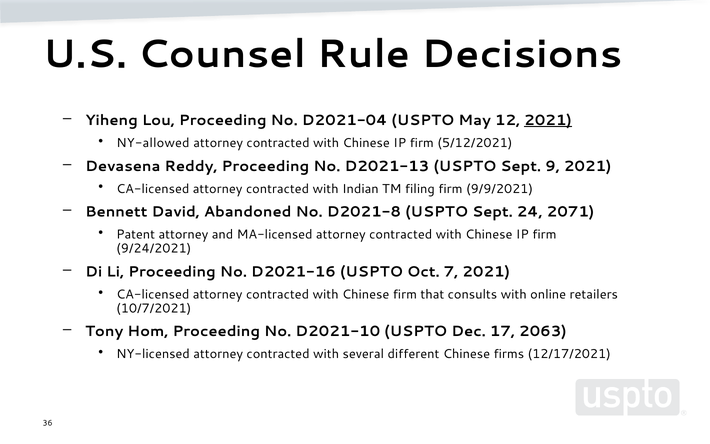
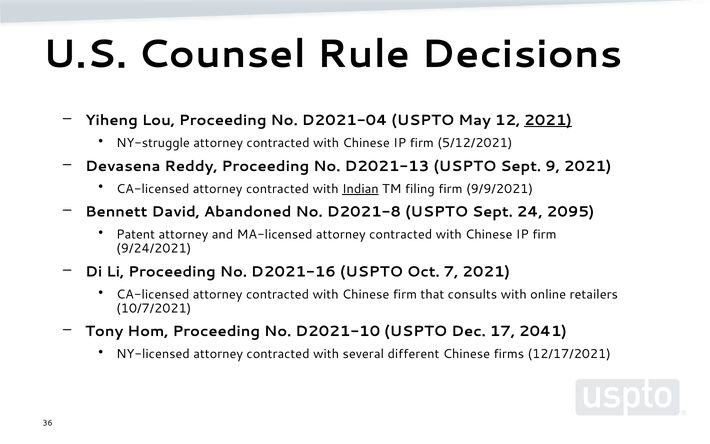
NY-allowed: NY-allowed -> NY-struggle
Indian underline: none -> present
2071: 2071 -> 2095
2063: 2063 -> 2041
